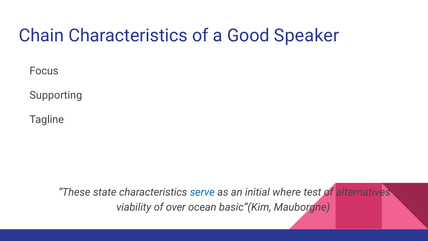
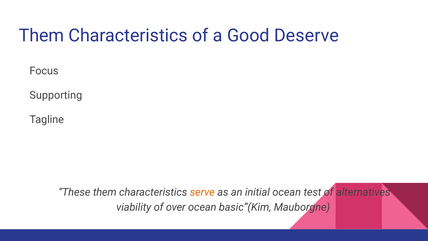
Chain at (41, 35): Chain -> Them
Speaker: Speaker -> Deserve
These state: state -> them
serve colour: blue -> orange
initial where: where -> ocean
